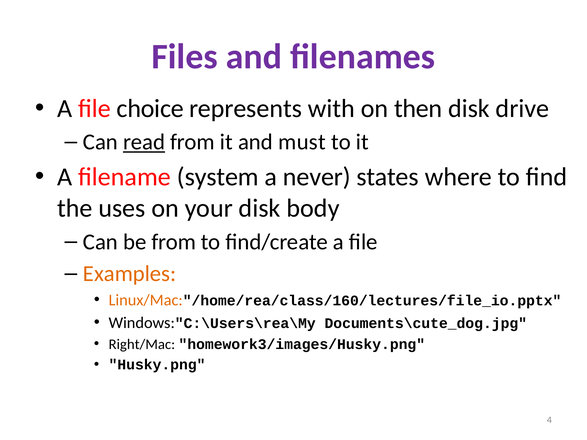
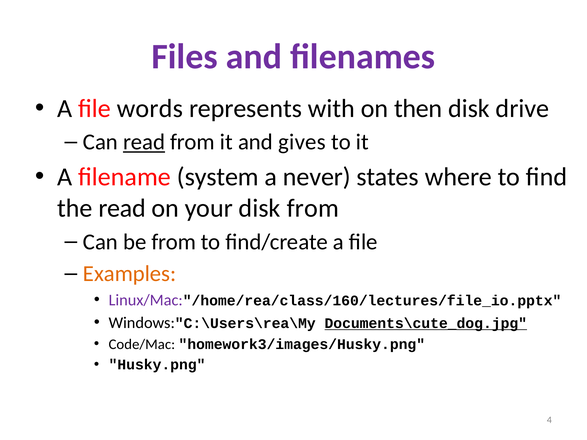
choice: choice -> words
must: must -> gives
the uses: uses -> read
disk body: body -> from
Linux/Mac colour: orange -> purple
Documents\cute_dog.jpg underline: none -> present
Right/Mac: Right/Mac -> Code/Mac
